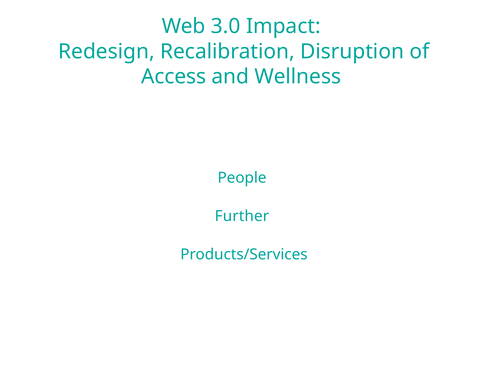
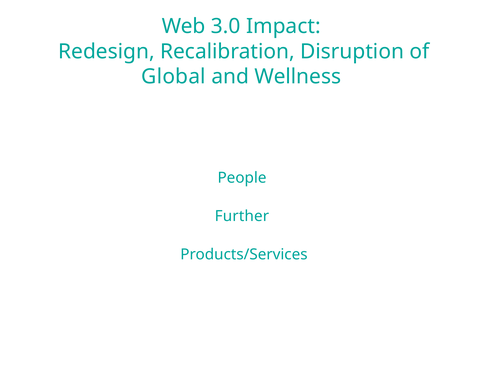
Access: Access -> Global
